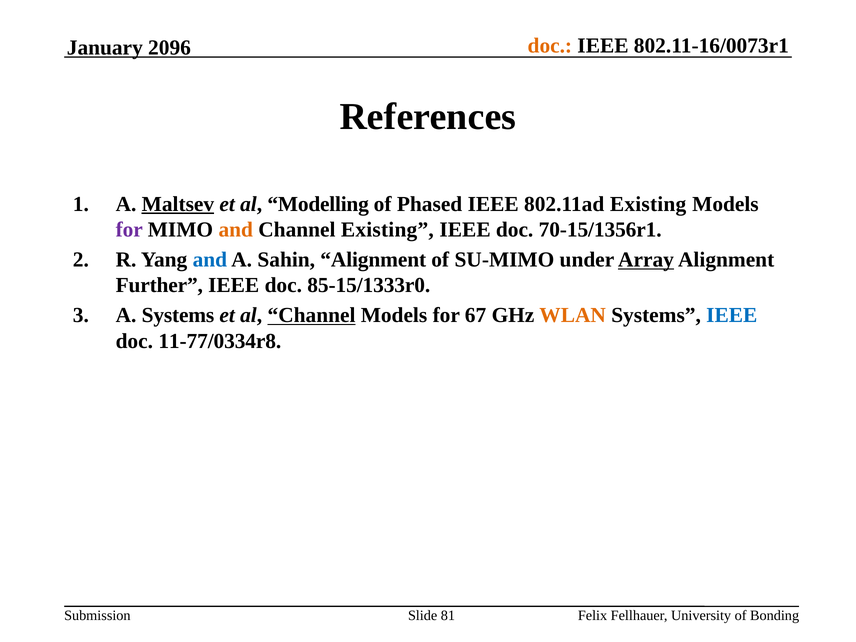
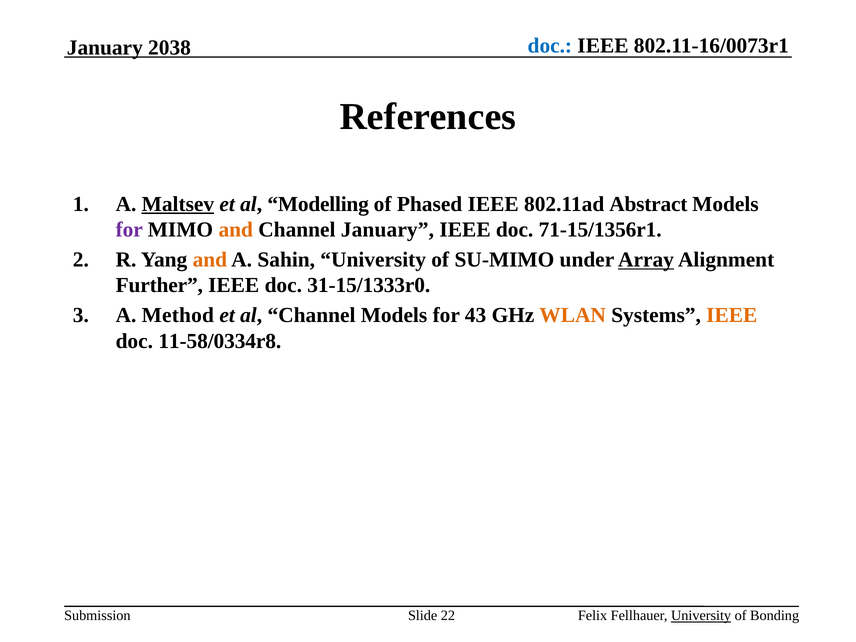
doc at (550, 46) colour: orange -> blue
2096: 2096 -> 2038
802.11ad Existing: Existing -> Abstract
Channel Existing: Existing -> January
70-15/1356r1: 70-15/1356r1 -> 71-15/1356r1
and at (210, 260) colour: blue -> orange
Sahin Alignment: Alignment -> University
85-15/1333r0: 85-15/1333r0 -> 31-15/1333r0
A Systems: Systems -> Method
Channel at (312, 315) underline: present -> none
67: 67 -> 43
IEEE at (732, 315) colour: blue -> orange
11-77/0334r8: 11-77/0334r8 -> 11-58/0334r8
81: 81 -> 22
University at (701, 616) underline: none -> present
